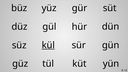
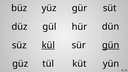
gün underline: none -> present
